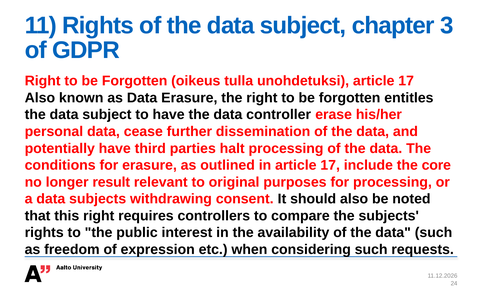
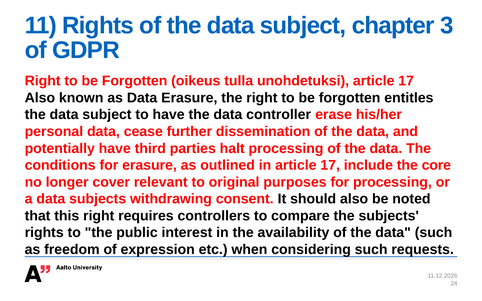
result: result -> cover
